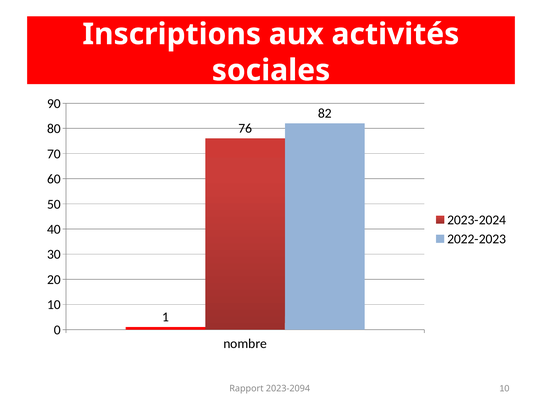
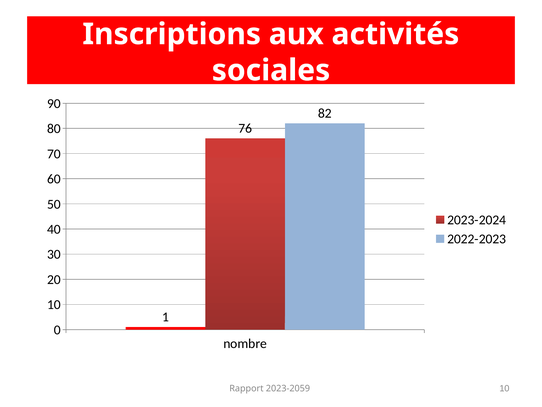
2023-2094: 2023-2094 -> 2023-2059
